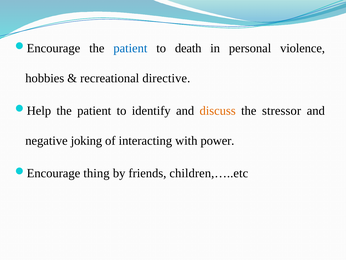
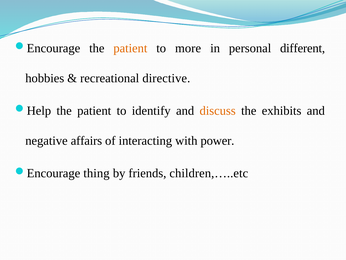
patient at (130, 48) colour: blue -> orange
death: death -> more
violence: violence -> different
stressor: stressor -> exhibits
joking: joking -> affairs
